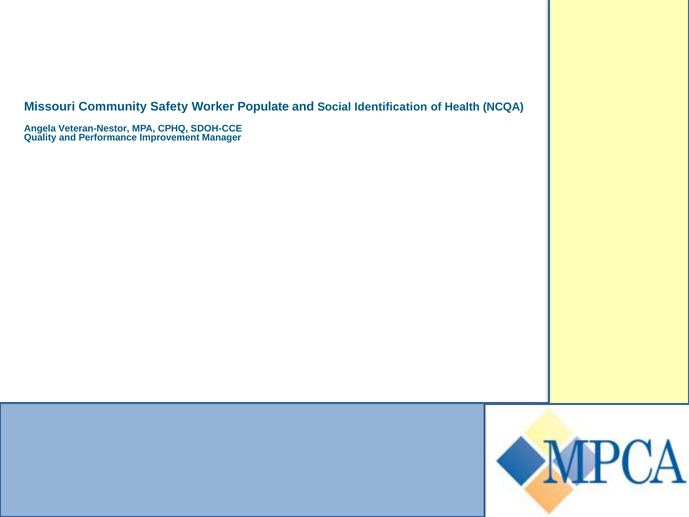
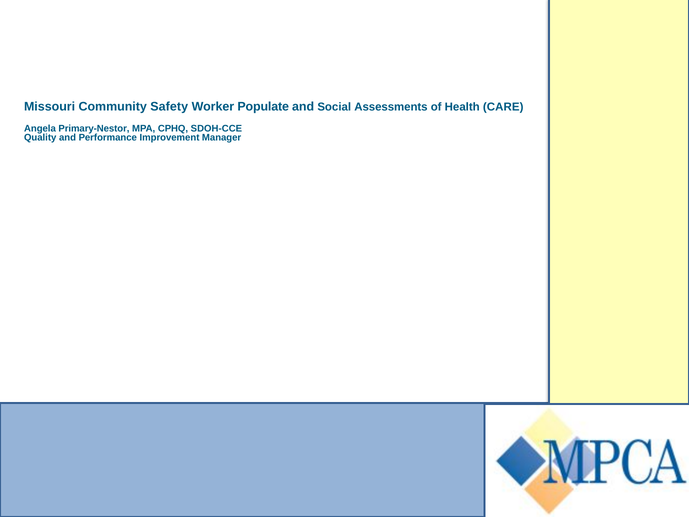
Identification: Identification -> Assessments
NCQA: NCQA -> CARE
Veteran-Nestor: Veteran-Nestor -> Primary-Nestor
